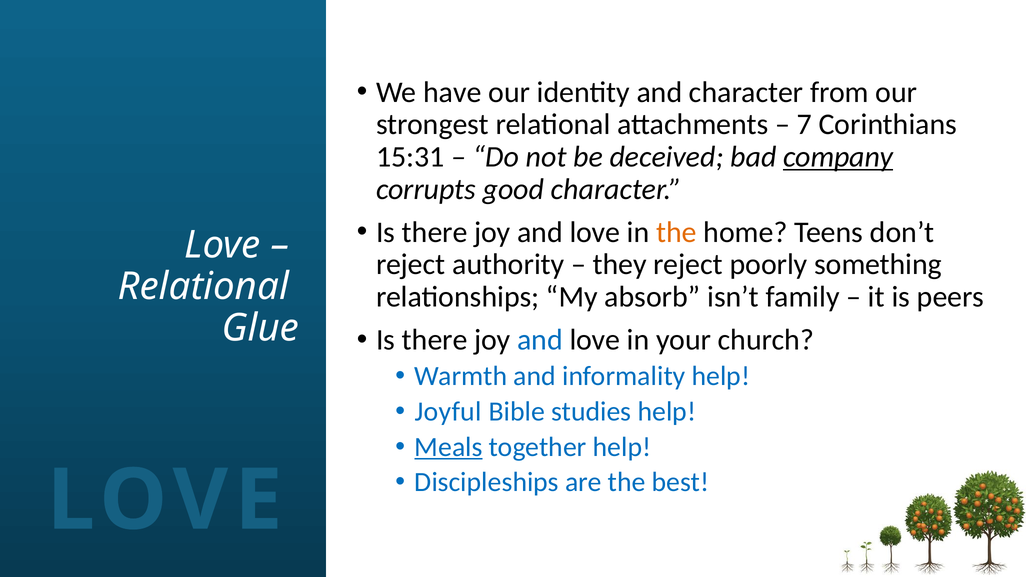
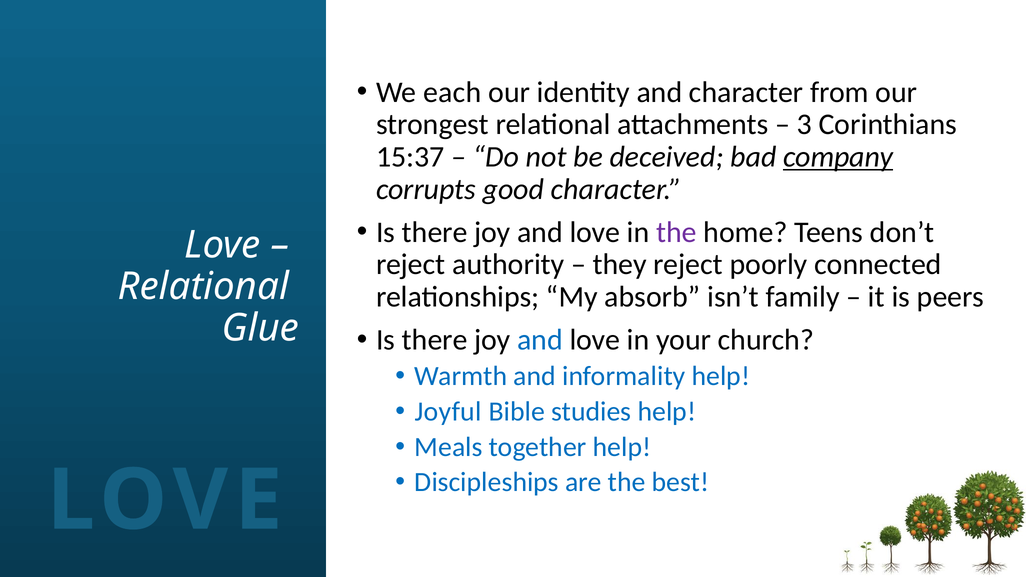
have: have -> each
7: 7 -> 3
15:31: 15:31 -> 15:37
the at (676, 232) colour: orange -> purple
something: something -> connected
Meals underline: present -> none
